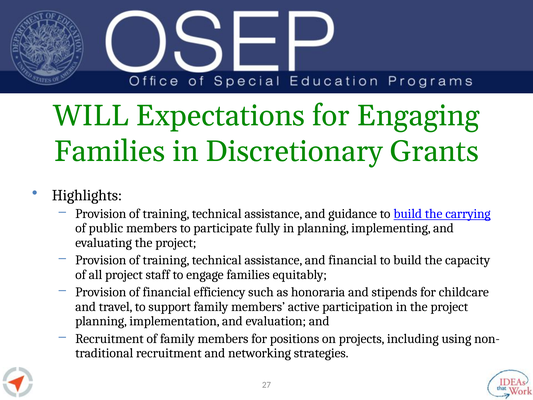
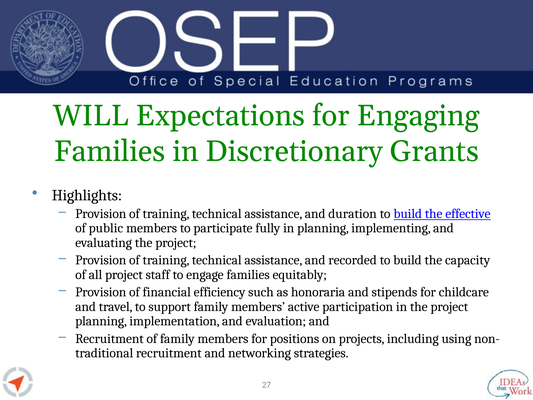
guidance: guidance -> duration
carrying: carrying -> effective
and financial: financial -> recorded
